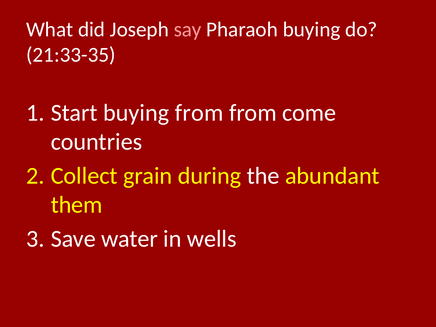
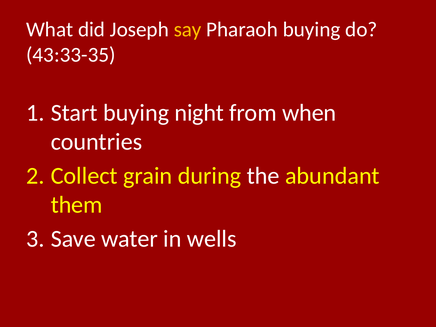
say colour: pink -> yellow
21:33-35: 21:33-35 -> 43:33-35
buying from: from -> night
come: come -> when
